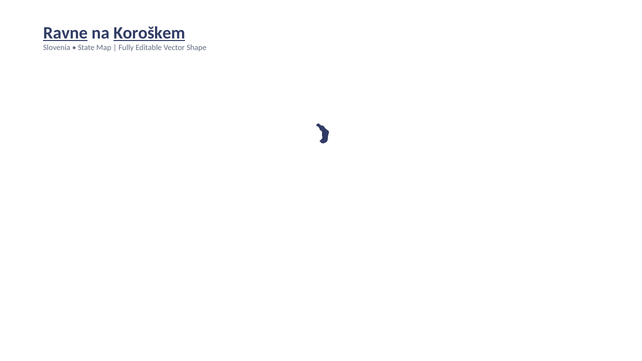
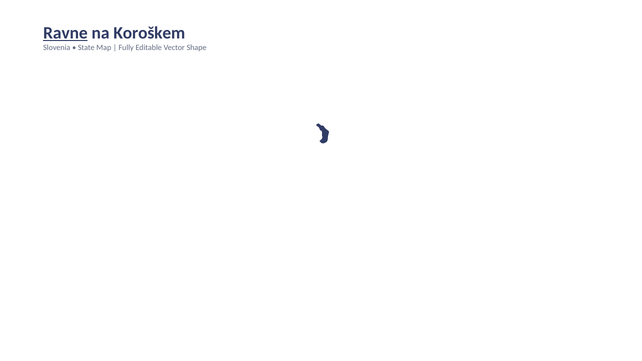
Koroškem underline: present -> none
